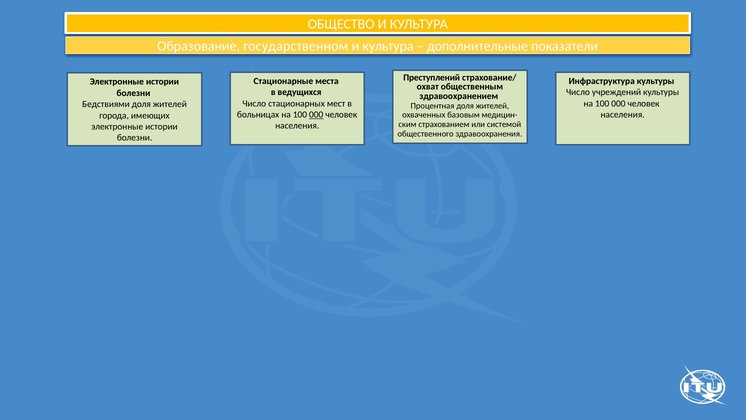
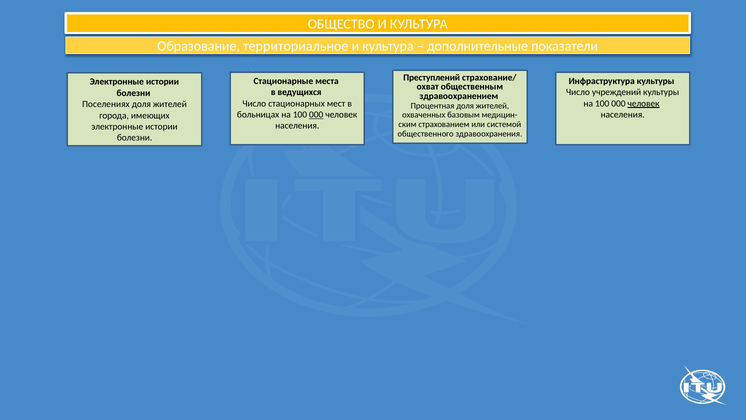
государственном: государственном -> территориальное
человек at (644, 103) underline: none -> present
Бедствиями: Бедствиями -> Поселениях
